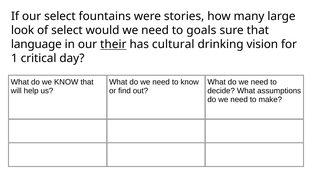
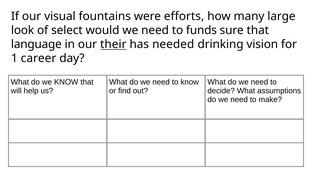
our select: select -> visual
stories: stories -> efforts
goals: goals -> funds
cultural: cultural -> needed
critical: critical -> career
